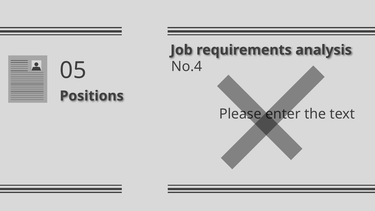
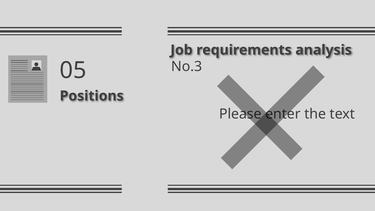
No.4: No.4 -> No.3
